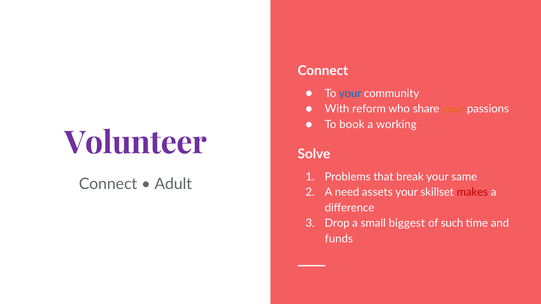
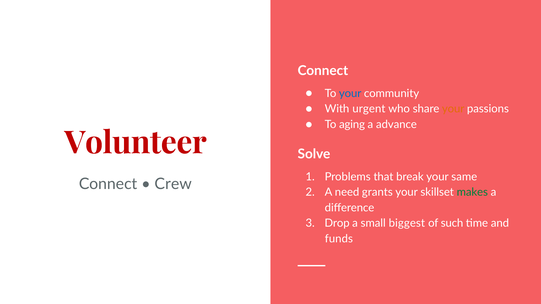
reform: reform -> urgent
book: book -> aging
working: working -> advance
Volunteer colour: purple -> red
Adult: Adult -> Crew
assets: assets -> grants
makes colour: red -> green
